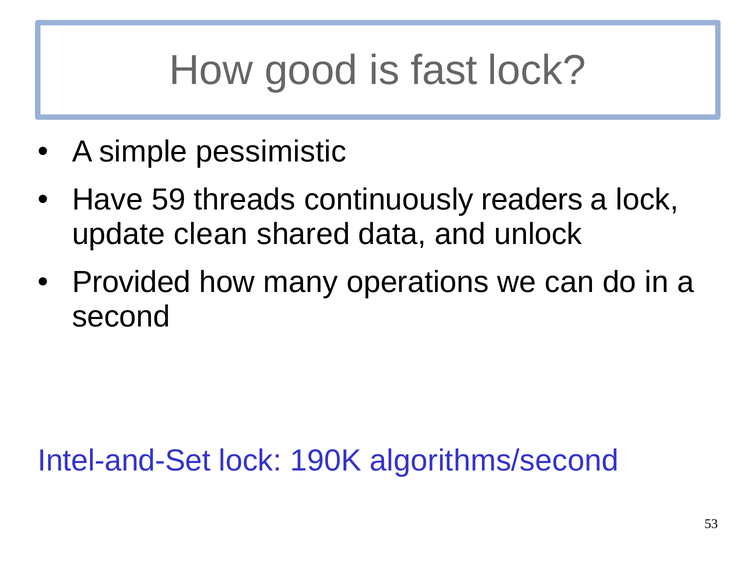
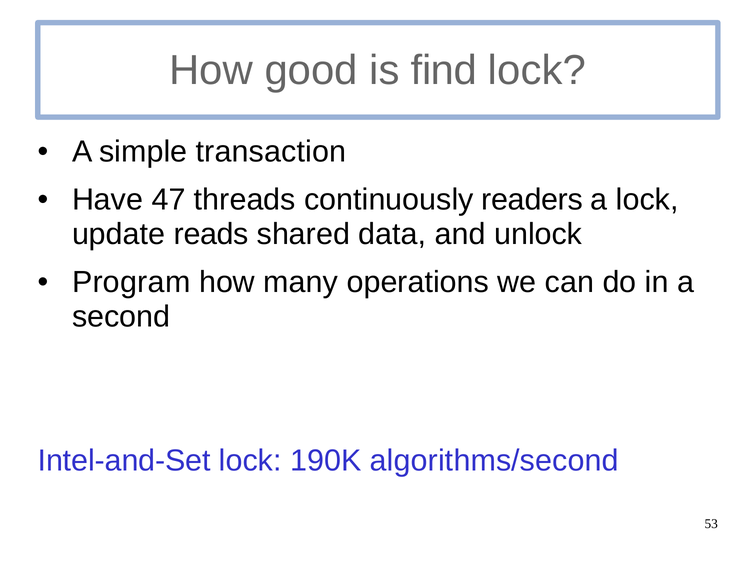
fast: fast -> find
pessimistic: pessimistic -> transaction
59: 59 -> 47
clean: clean -> reads
Provided: Provided -> Program
